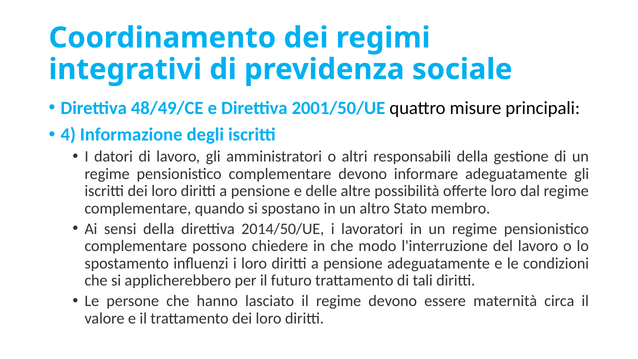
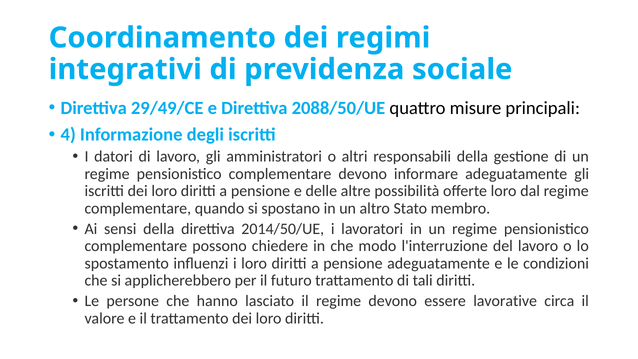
48/49/CE: 48/49/CE -> 29/49/CE
2001/50/UE: 2001/50/UE -> 2088/50/UE
maternità: maternità -> lavorative
